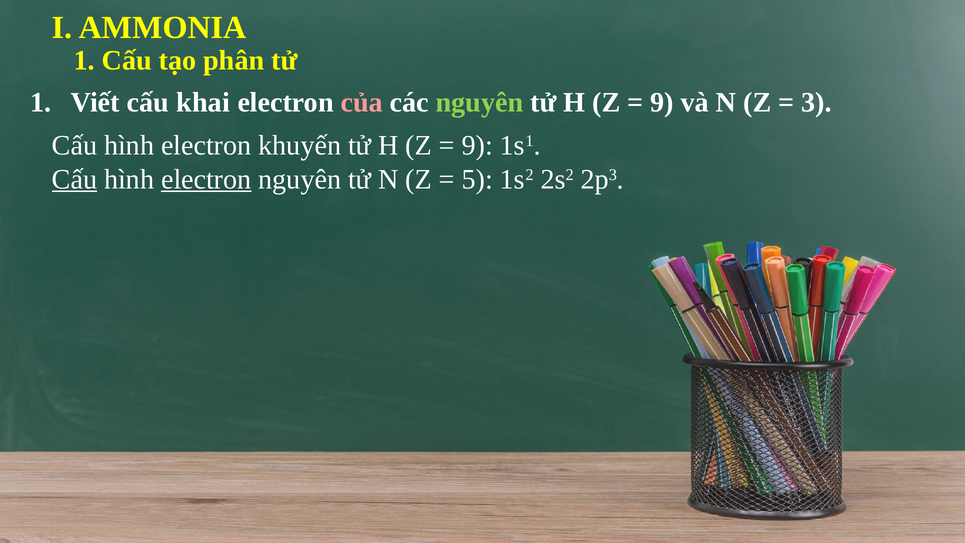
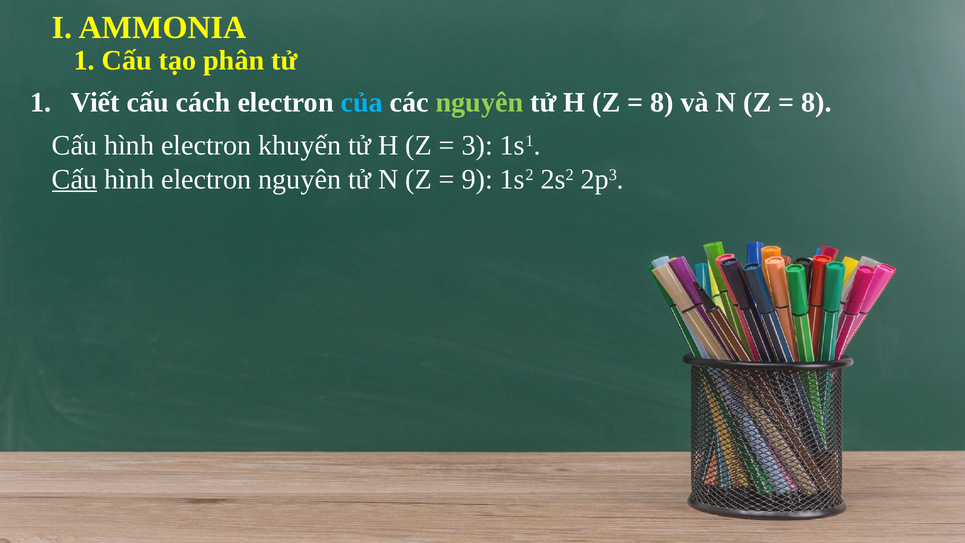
khai: khai -> cách
của colour: pink -> light blue
9 at (662, 102): 9 -> 8
3 at (817, 102): 3 -> 8
9 at (477, 145): 9 -> 3
electron at (206, 179) underline: present -> none
5: 5 -> 9
